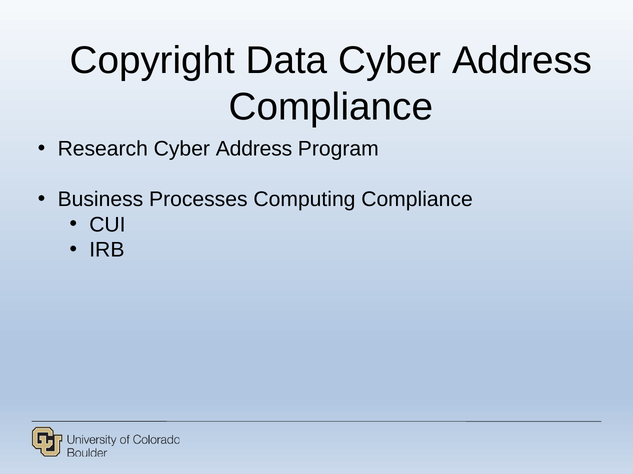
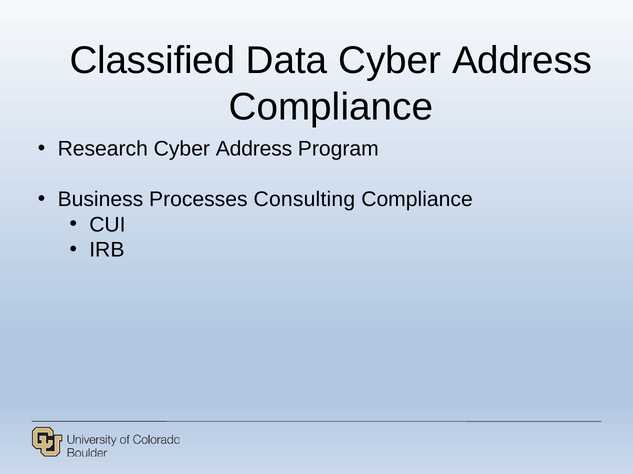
Copyright: Copyright -> Classified
Computing: Computing -> Consulting
